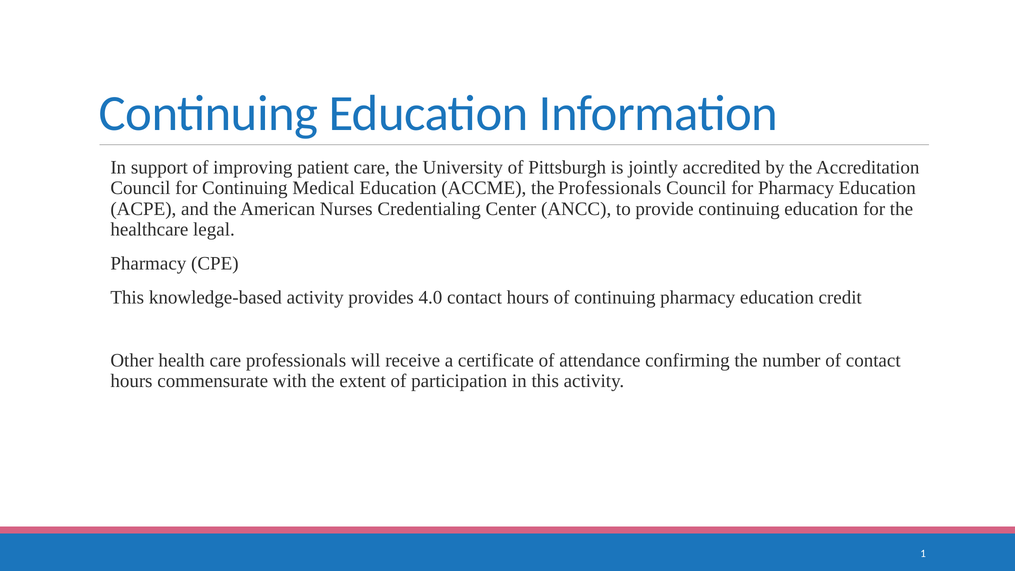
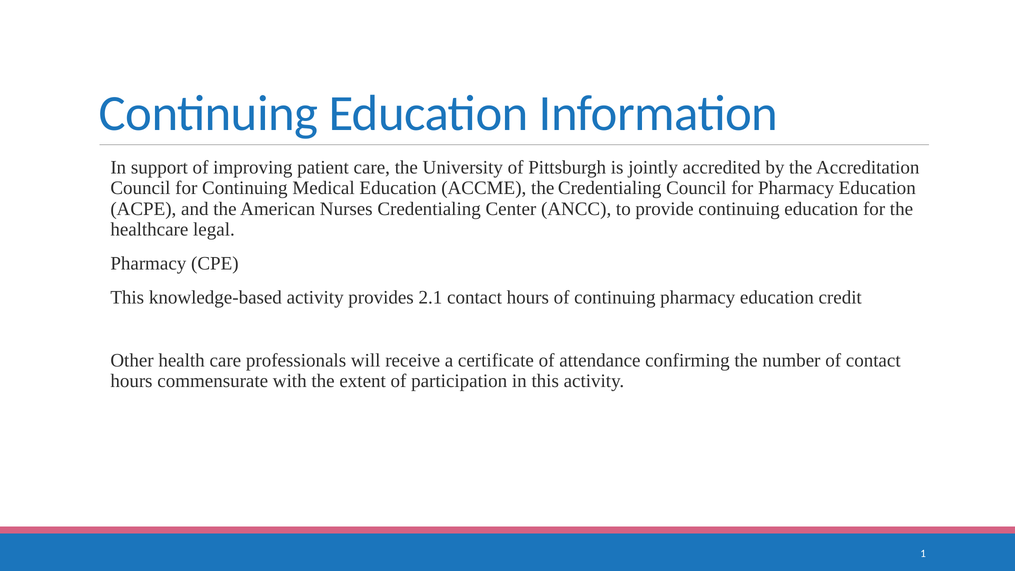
the Professionals: Professionals -> Credentialing
4.0: 4.0 -> 2.1
